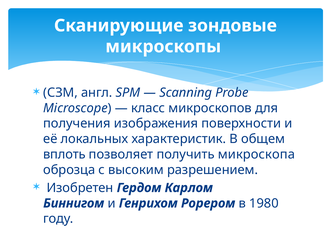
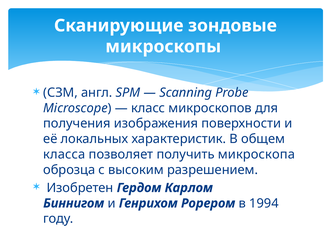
вплоть: вплоть -> класса
1980: 1980 -> 1994
